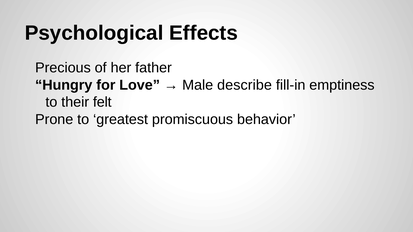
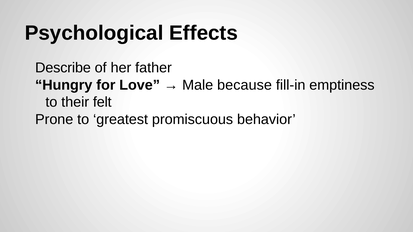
Precious: Precious -> Describe
describe: describe -> because
